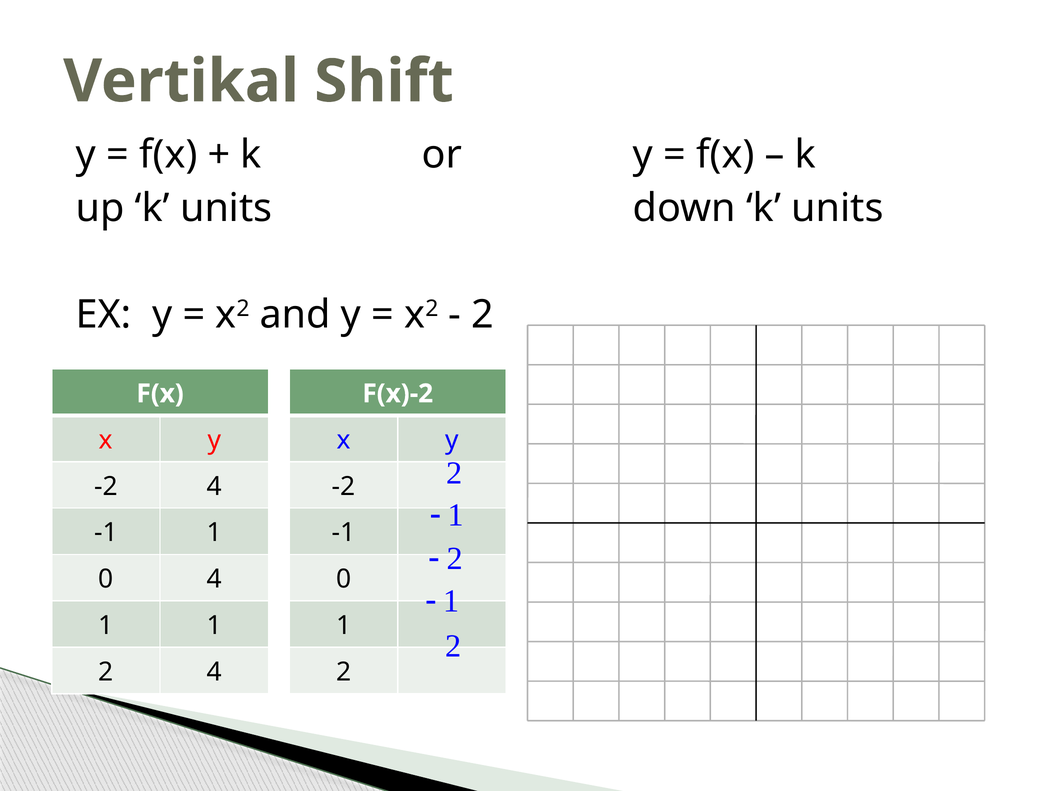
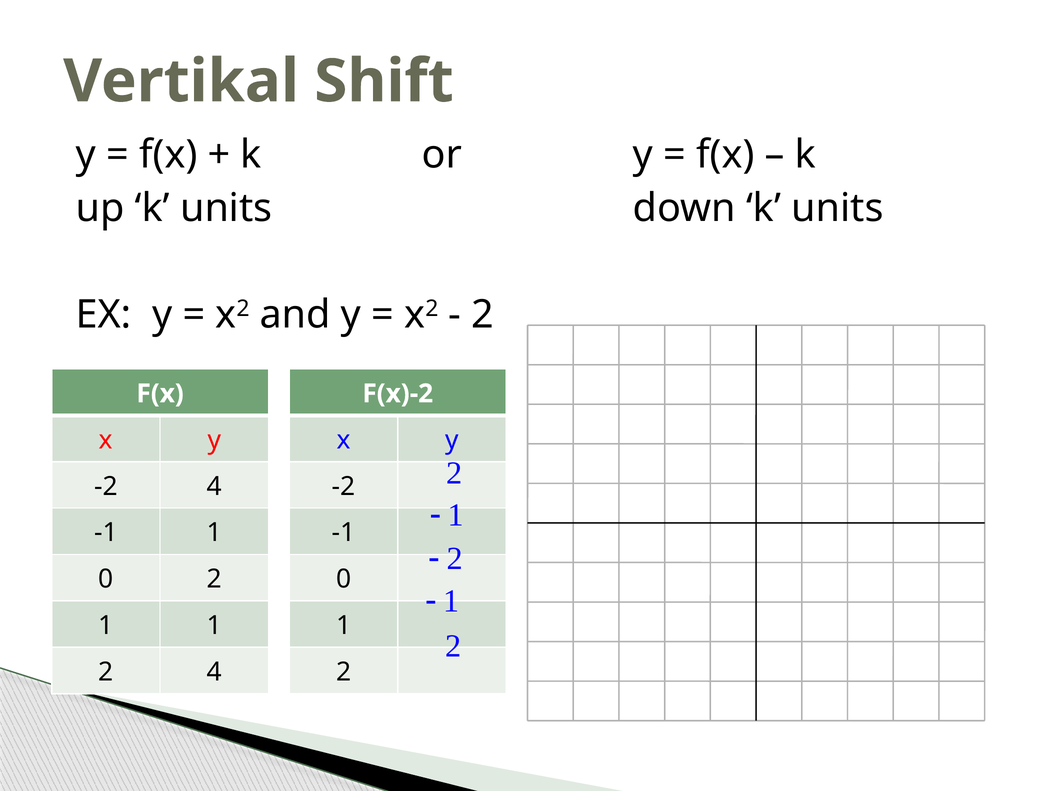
0 4: 4 -> 2
